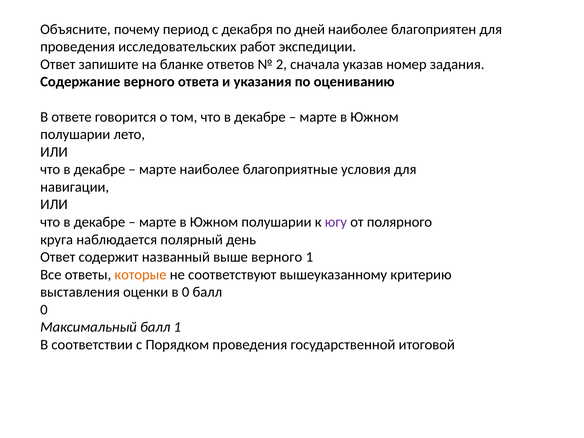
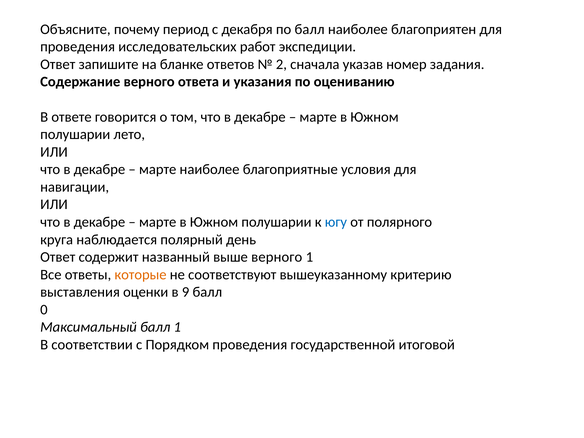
по дней: дней -> балл
югу colour: purple -> blue
в 0: 0 -> 9
